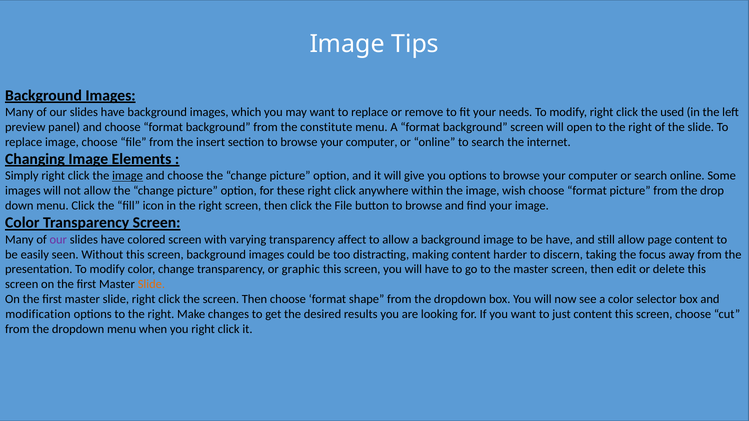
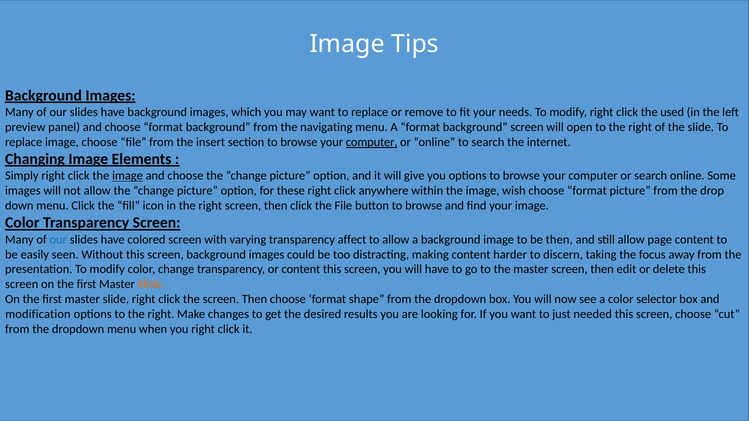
constitute: constitute -> navigating
computer at (372, 142) underline: none -> present
our at (58, 240) colour: purple -> blue
be have: have -> then
or graphic: graphic -> content
just content: content -> needed
